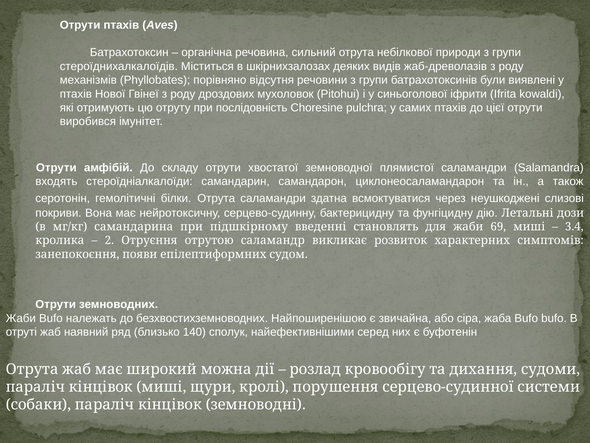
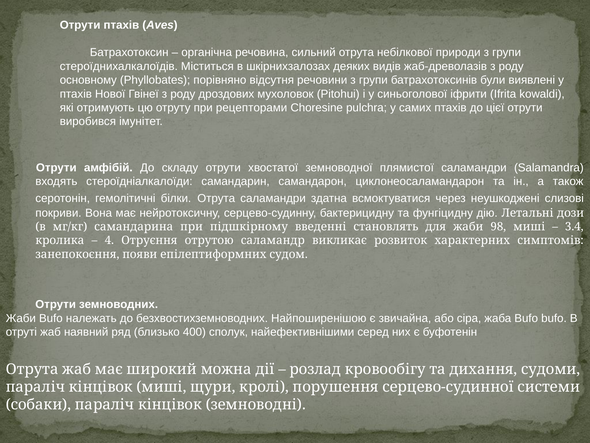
механізмів: механізмів -> основному
послідовність: послідовність -> рецепторами
69: 69 -> 98
2: 2 -> 4
140: 140 -> 400
